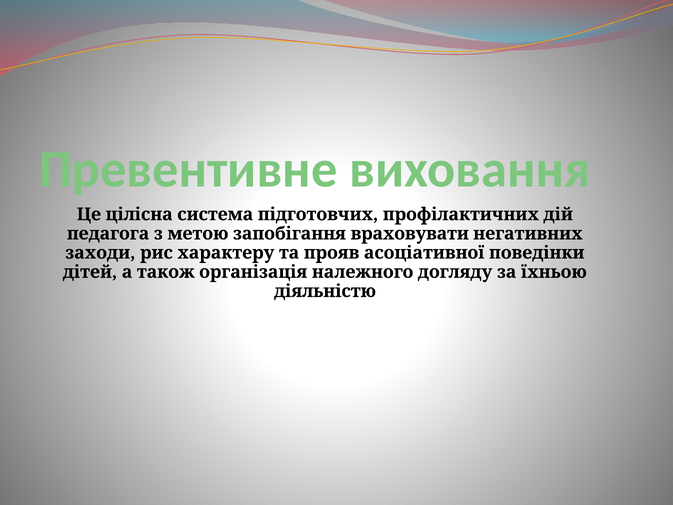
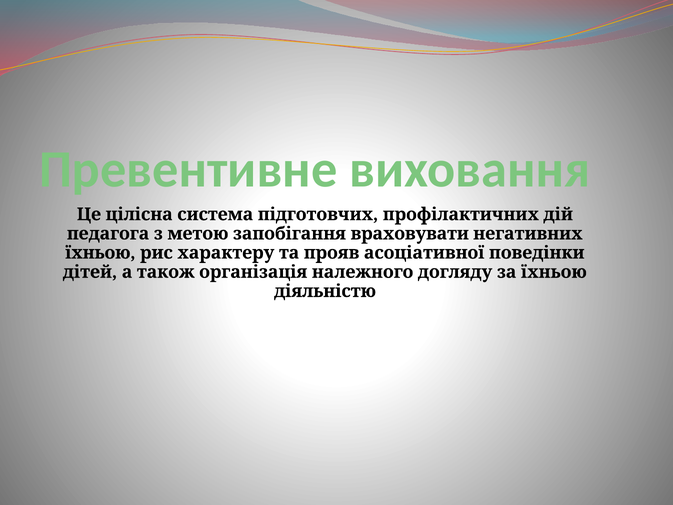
заходи at (100, 253): заходи -> їхньою
